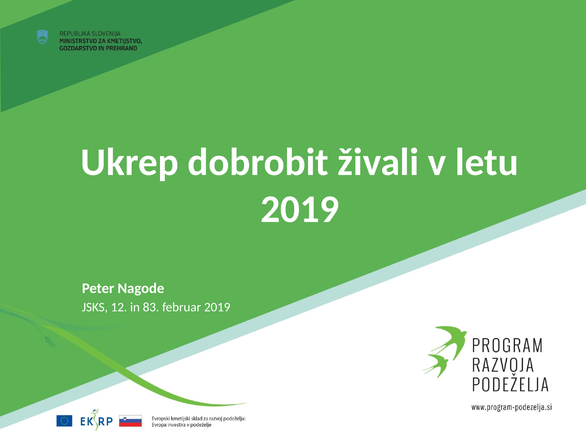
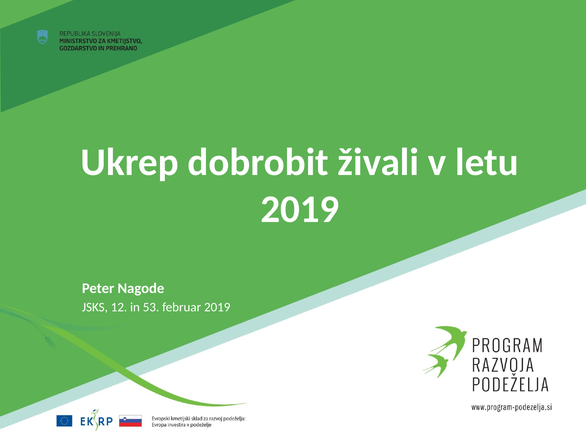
83: 83 -> 53
